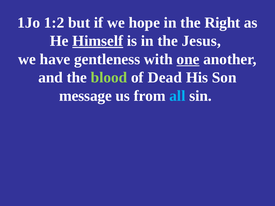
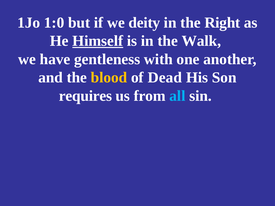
1:2: 1:2 -> 1:0
hope: hope -> deity
Jesus: Jesus -> Walk
one underline: present -> none
blood colour: light green -> yellow
message: message -> requires
